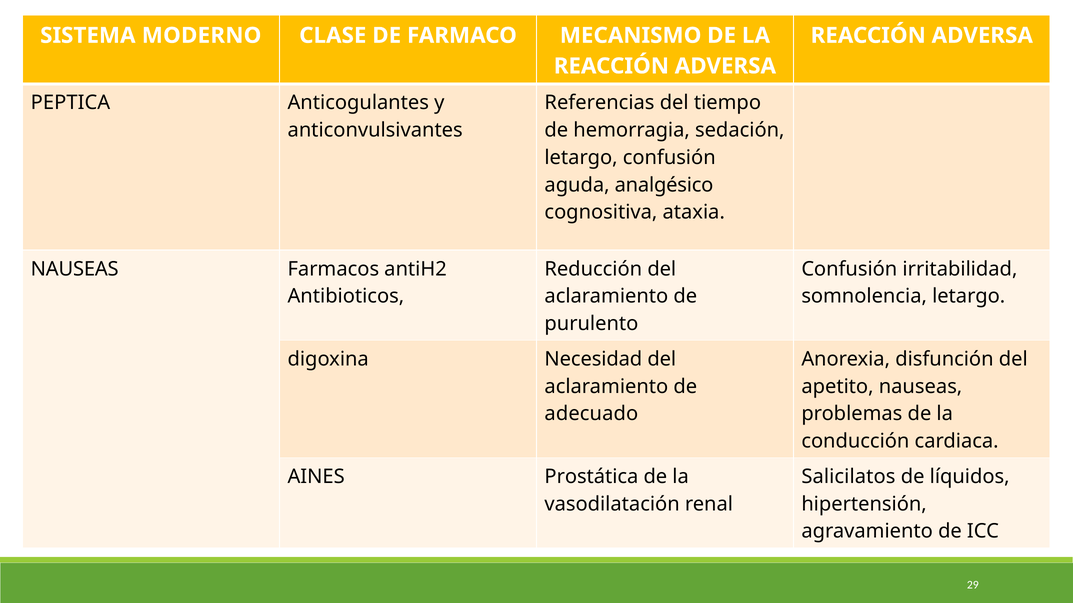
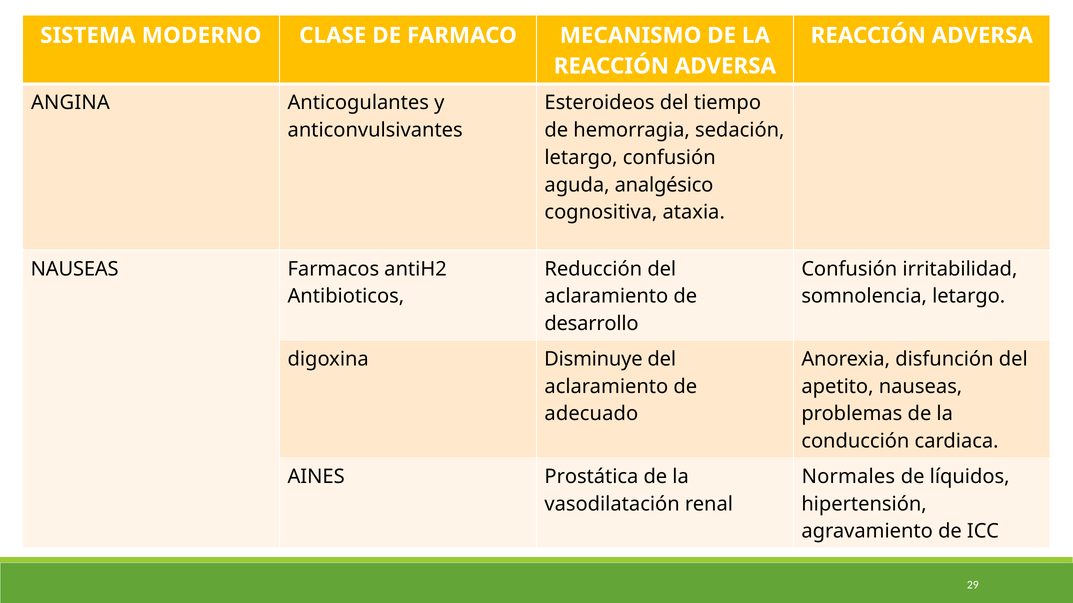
PEPTICA: PEPTICA -> ANGINA
Referencias: Referencias -> Esteroideos
purulento: purulento -> desarrollo
Necesidad: Necesidad -> Disminuye
Salicilatos: Salicilatos -> Normales
